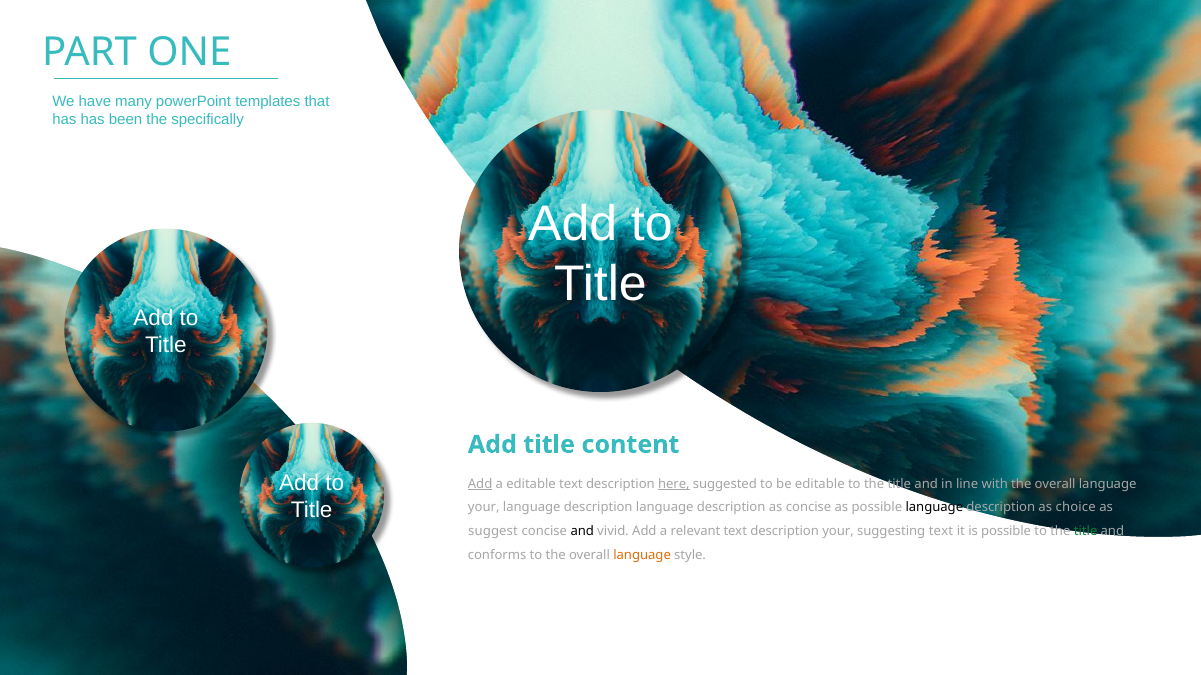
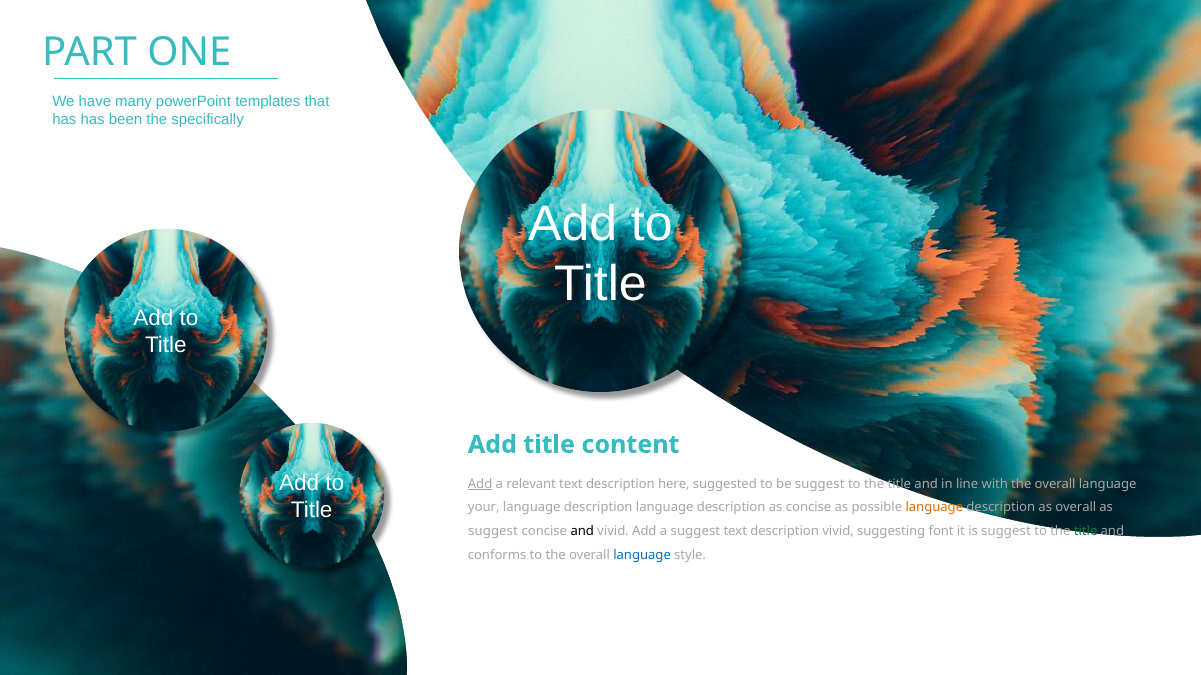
a editable: editable -> relevant
here underline: present -> none
be editable: editable -> suggest
language at (934, 508) colour: black -> orange
as choice: choice -> overall
a relevant: relevant -> suggest
description your: your -> vivid
suggesting text: text -> font
is possible: possible -> suggest
language at (642, 555) colour: orange -> blue
